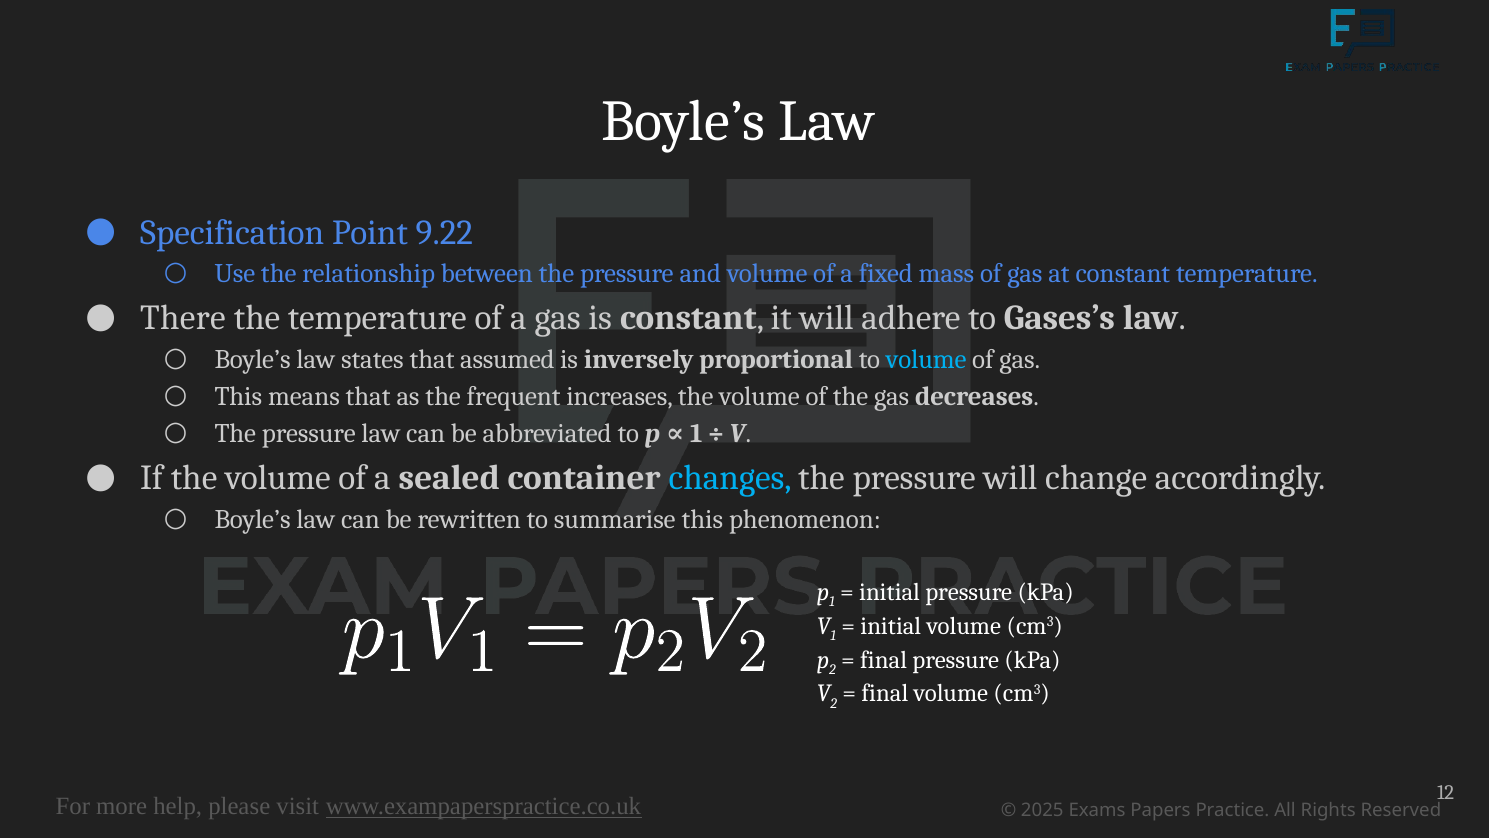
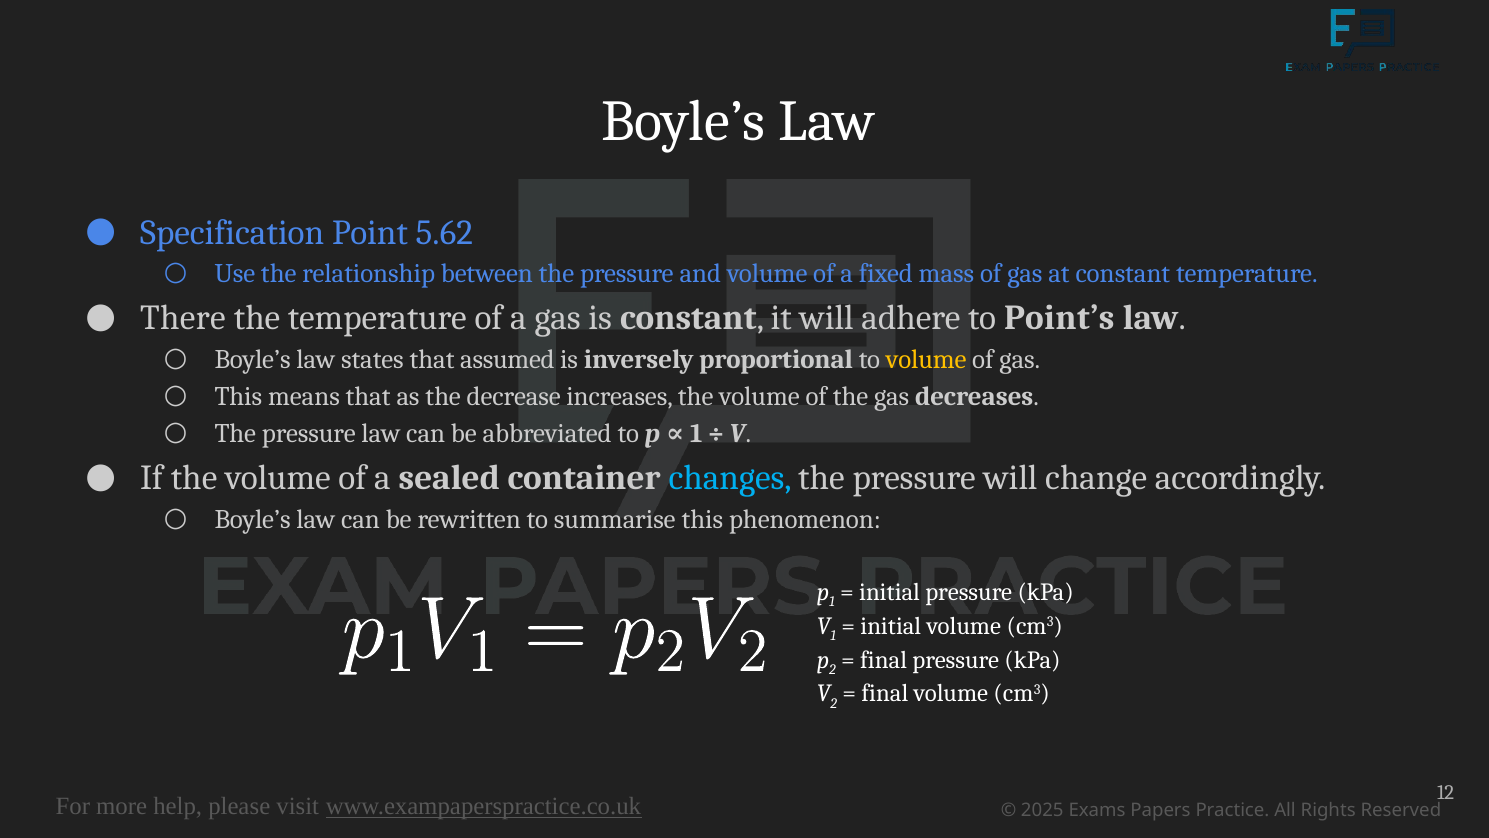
9.22: 9.22 -> 5.62
Gases’s: Gases’s -> Point’s
volume at (926, 359) colour: light blue -> yellow
frequent: frequent -> decrease
